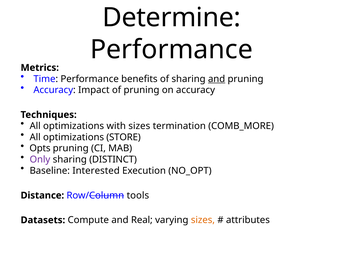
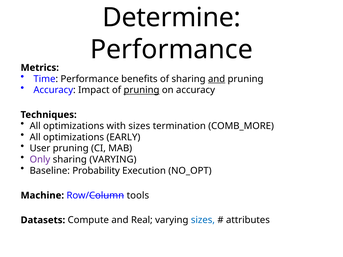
pruning at (141, 90) underline: none -> present
STORE: STORE -> EARLY
Opts: Opts -> User
sharing DISTINCT: DISTINCT -> VARYING
Interested: Interested -> Probability
Distance: Distance -> Machine
sizes at (203, 220) colour: orange -> blue
